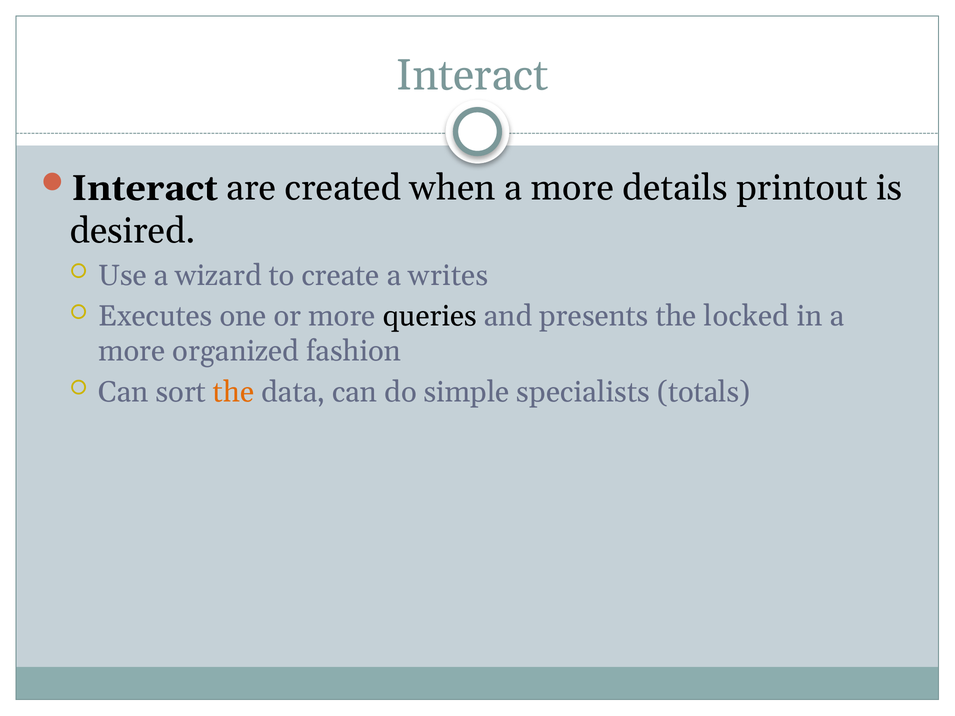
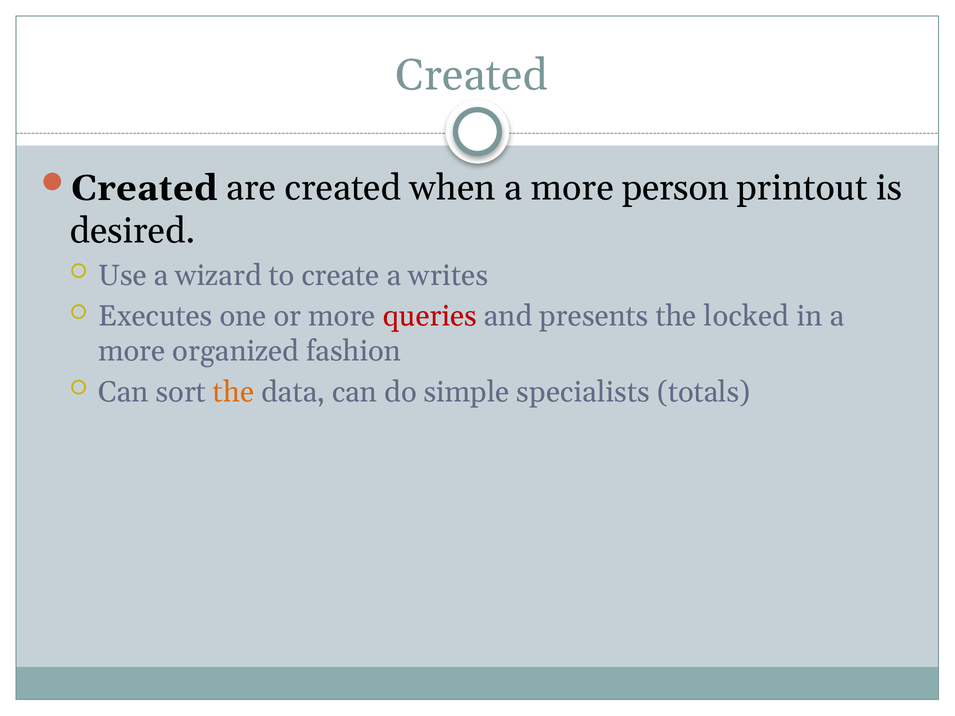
Interact at (472, 75): Interact -> Created
Interact at (145, 188): Interact -> Created
details: details -> person
queries colour: black -> red
